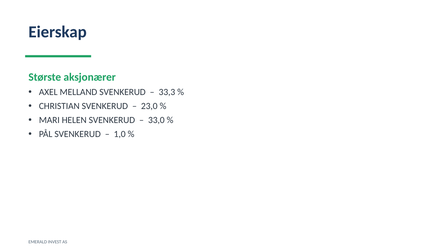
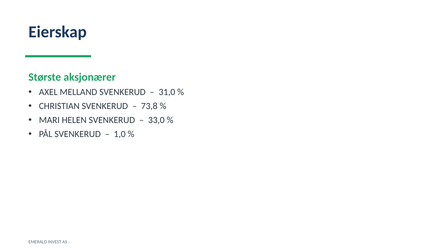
33,3: 33,3 -> 31,0
23,0: 23,0 -> 73,8
